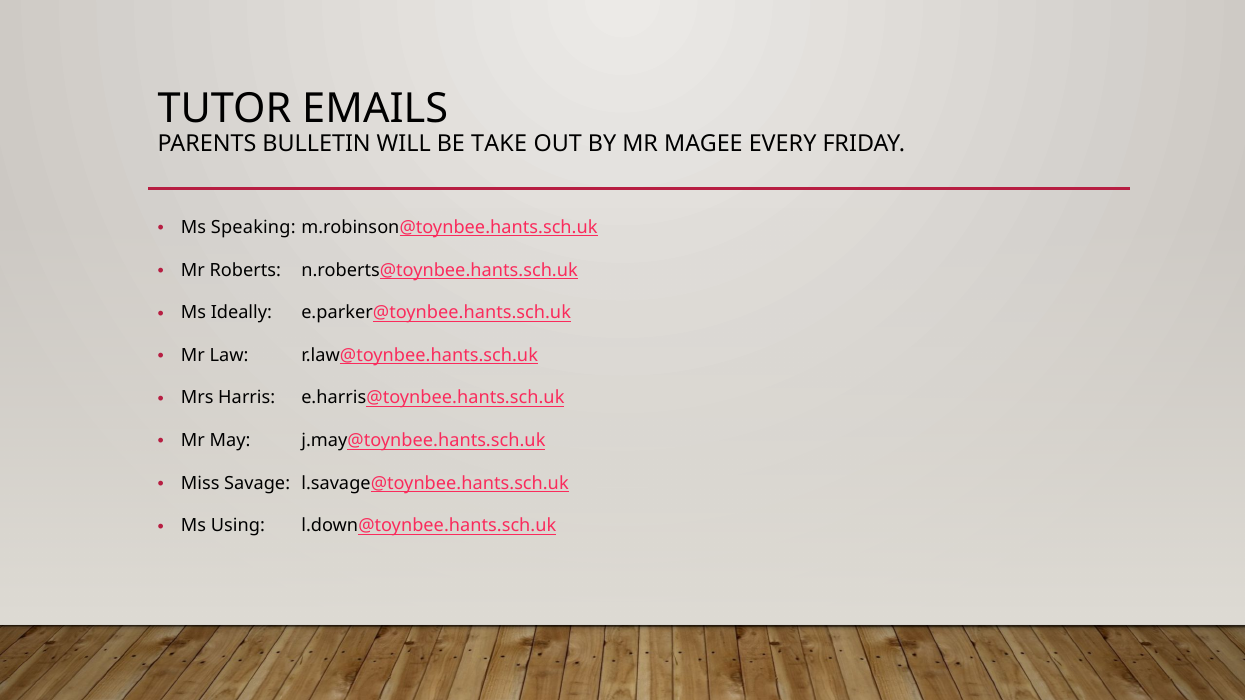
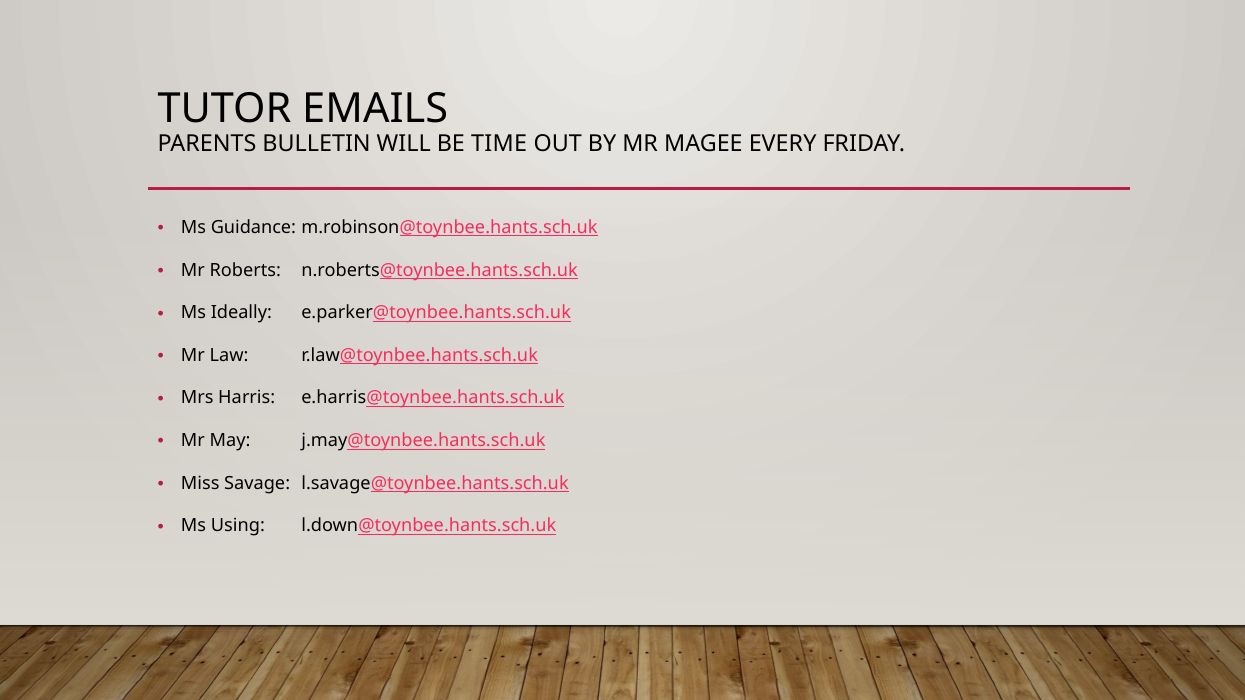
TAKE: TAKE -> TIME
Speaking: Speaking -> Guidance
